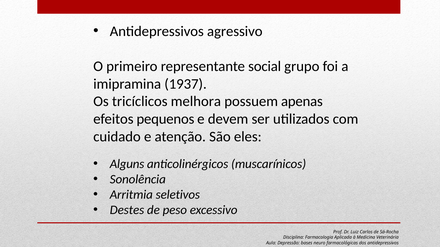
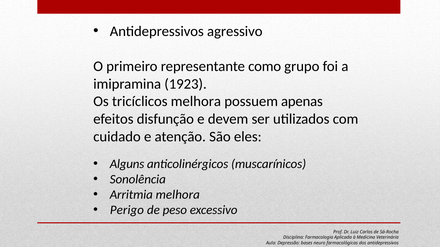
social: social -> como
1937: 1937 -> 1923
pequenos: pequenos -> disfunção
Arritmia seletivos: seletivos -> melhora
Destes: Destes -> Perigo
